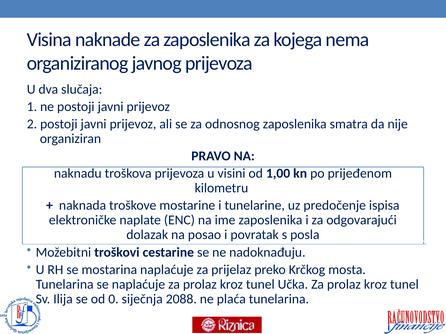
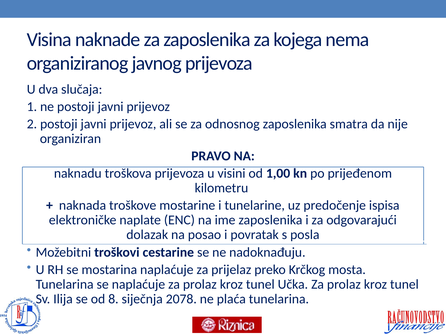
0: 0 -> 8
2088: 2088 -> 2078
